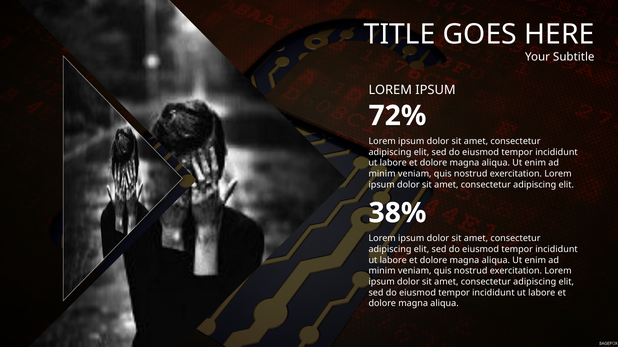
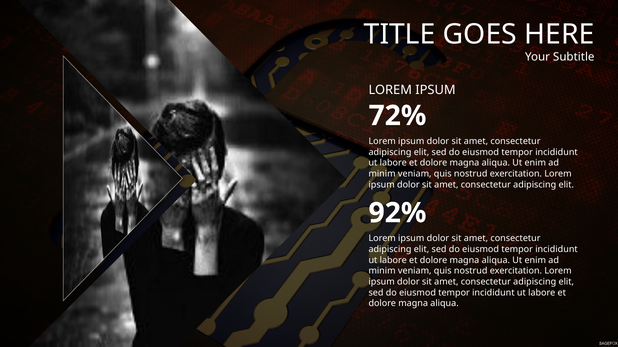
38%: 38% -> 92%
